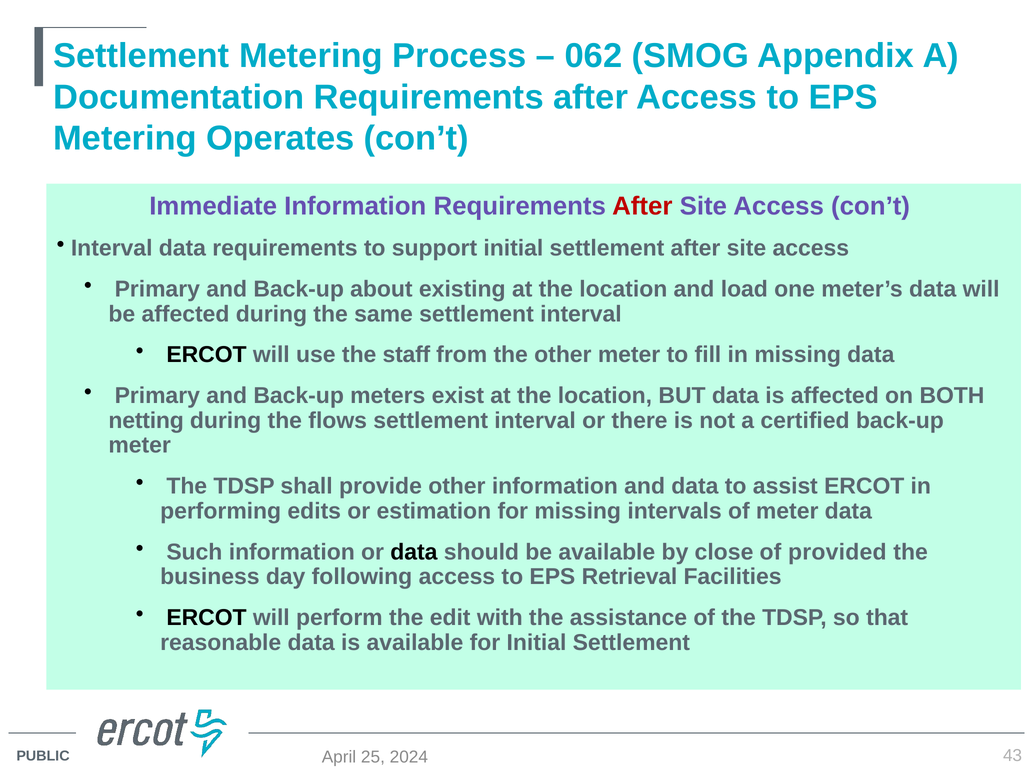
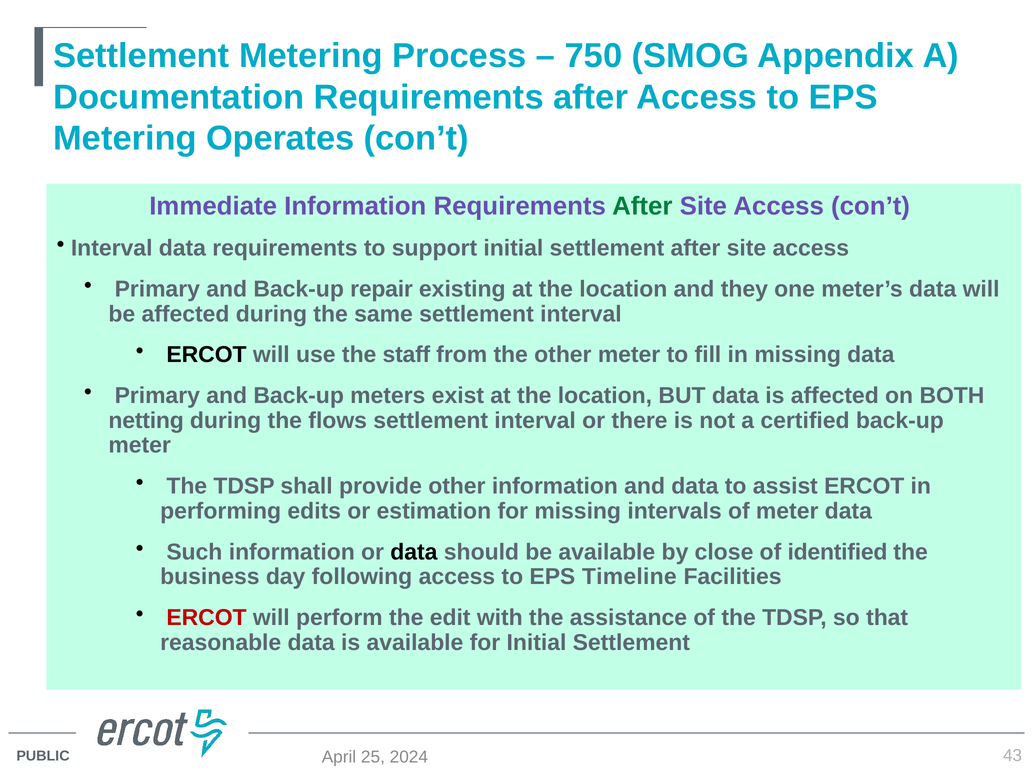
062: 062 -> 750
After at (642, 206) colour: red -> green
about: about -> repair
load: load -> they
provided: provided -> identified
Retrieval: Retrieval -> Timeline
ERCOT at (207, 618) colour: black -> red
